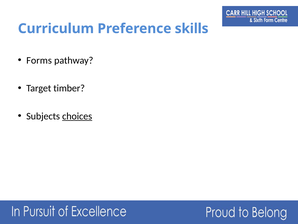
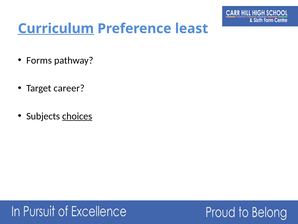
Curriculum underline: none -> present
skills: skills -> least
timber: timber -> career
